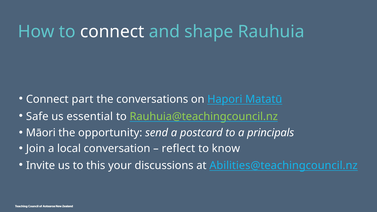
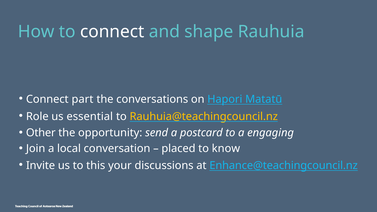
Safe: Safe -> Role
Rauhuia@teachingcouncil.nz colour: light green -> yellow
Māori: Māori -> Other
principals: principals -> engaging
reflect: reflect -> placed
Abilities@teachingcouncil.nz: Abilities@teachingcouncil.nz -> Enhance@teachingcouncil.nz
